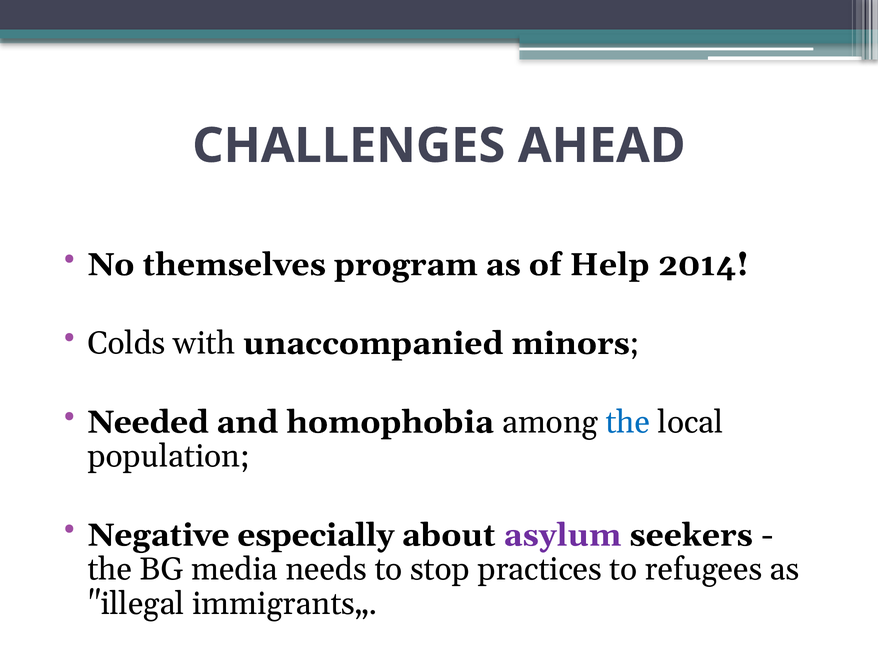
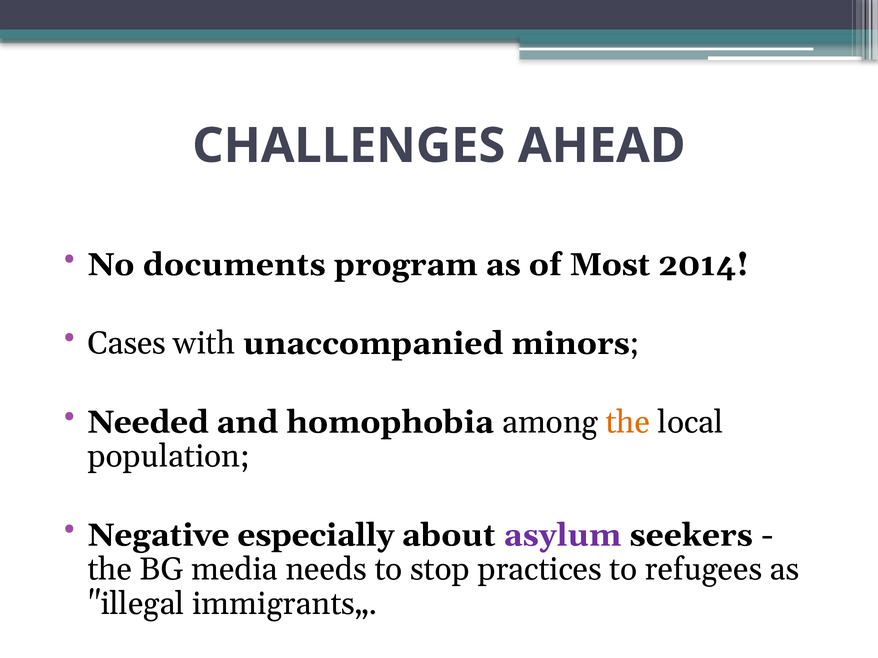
themselves: themselves -> documents
Help: Help -> Most
Colds: Colds -> Cases
the at (628, 423) colour: blue -> orange
